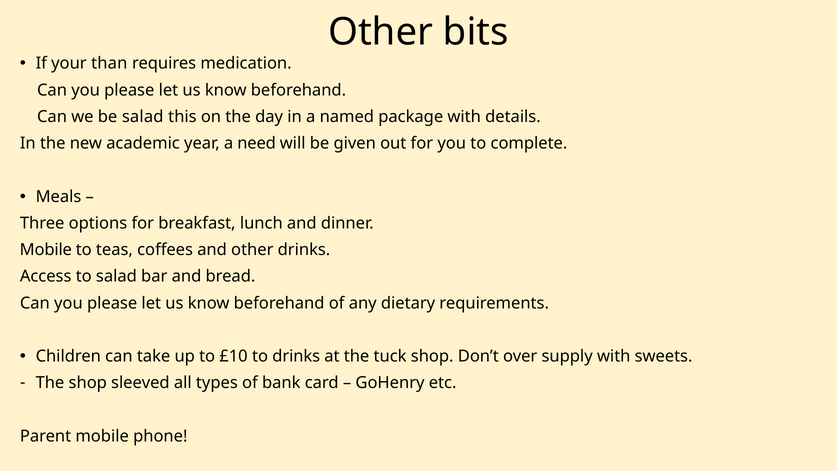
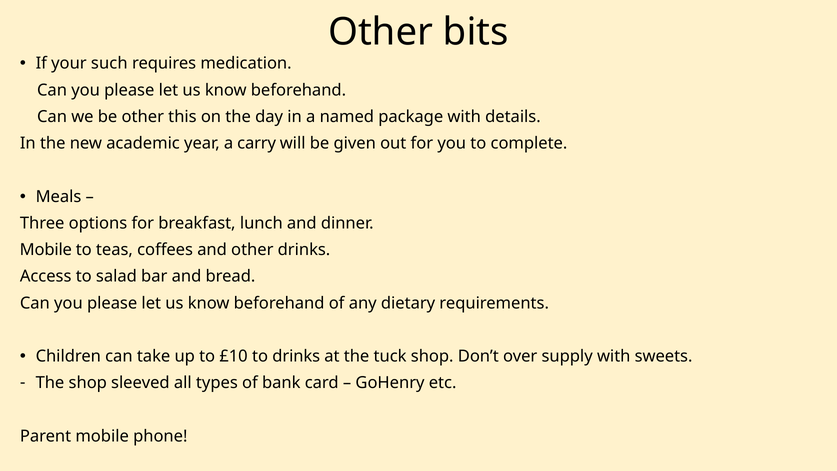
than: than -> such
be salad: salad -> other
need: need -> carry
